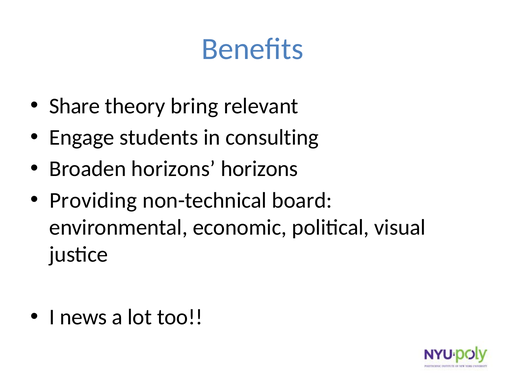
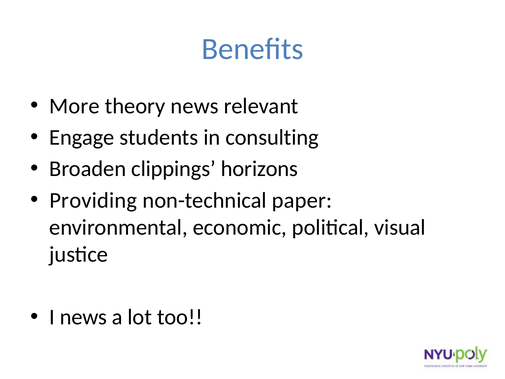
Share: Share -> More
theory bring: bring -> news
Broaden horizons: horizons -> clippings
board: board -> paper
